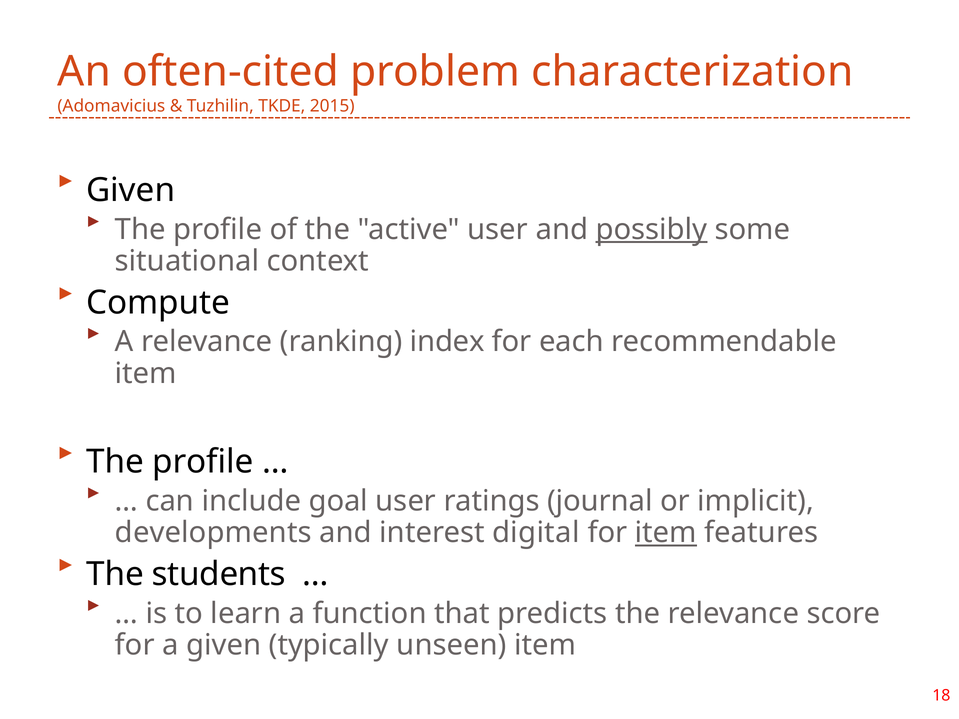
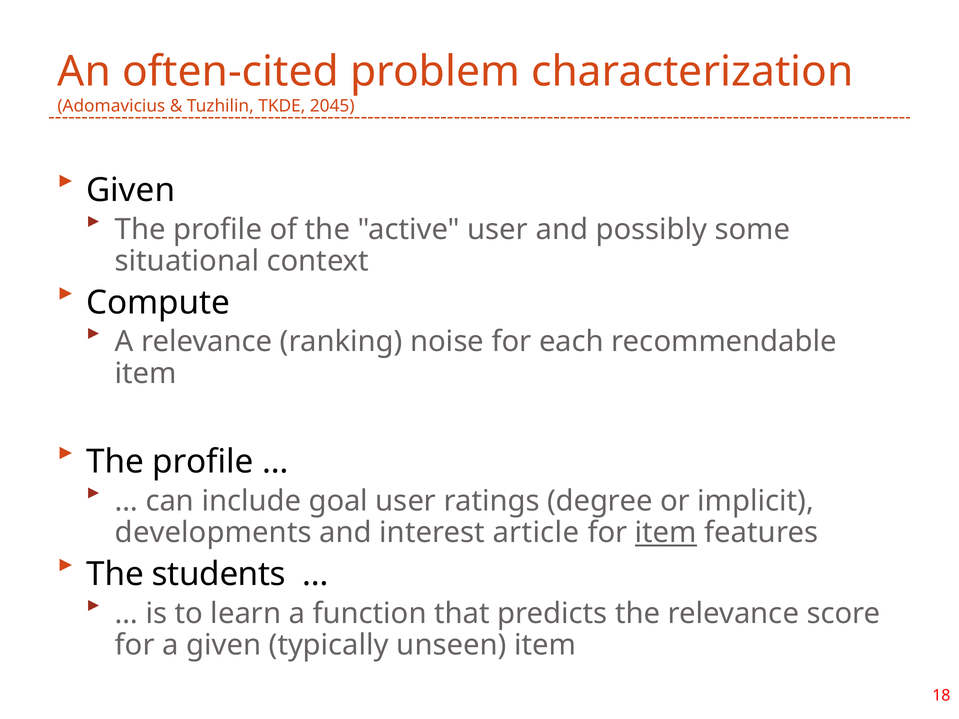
2015: 2015 -> 2045
possibly underline: present -> none
index: index -> noise
journal: journal -> degree
digital: digital -> article
